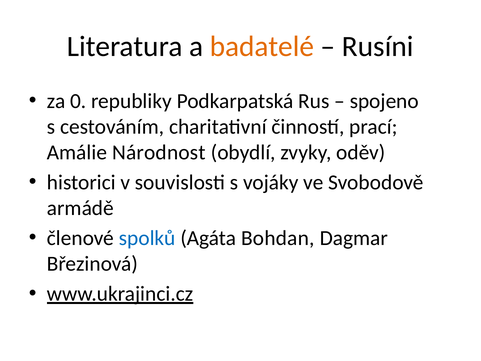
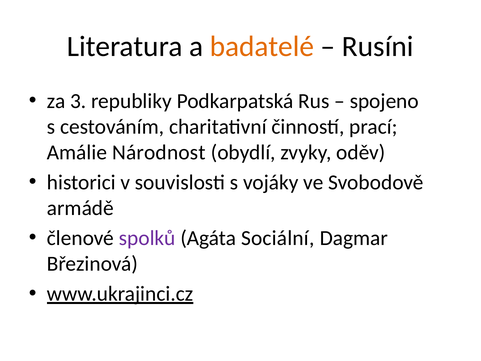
0: 0 -> 3
spolků colour: blue -> purple
Bohdan: Bohdan -> Sociální
